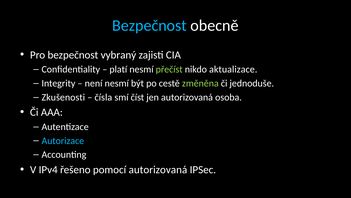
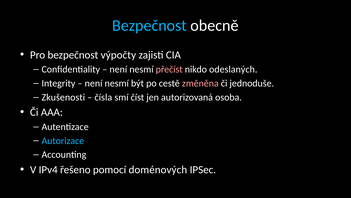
vybraný: vybraný -> výpočty
platí at (118, 69): platí -> není
přečíst colour: light green -> pink
aktualizace: aktualizace -> odeslaných
změněna colour: light green -> pink
pomocí autorizovaná: autorizovaná -> doménových
